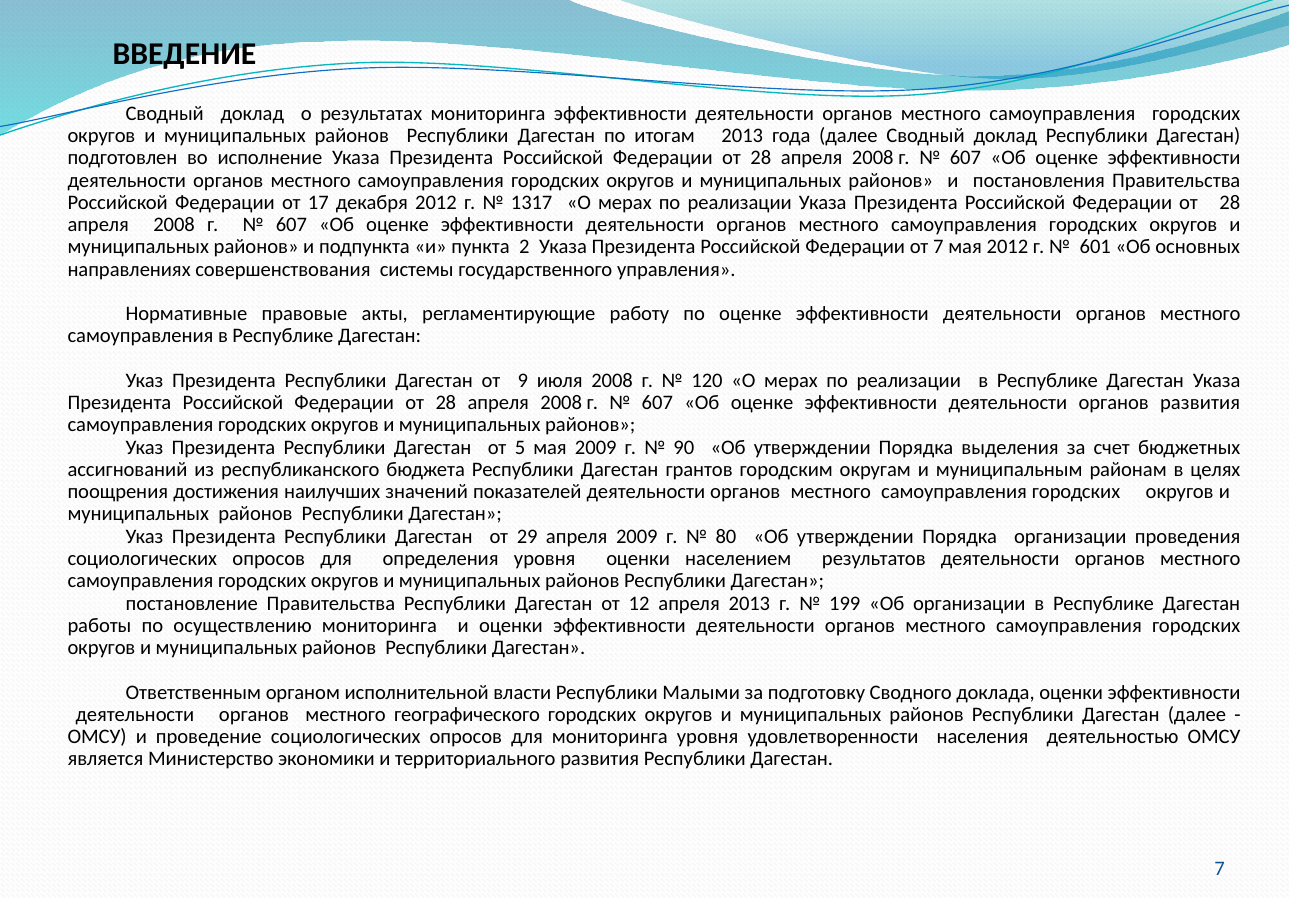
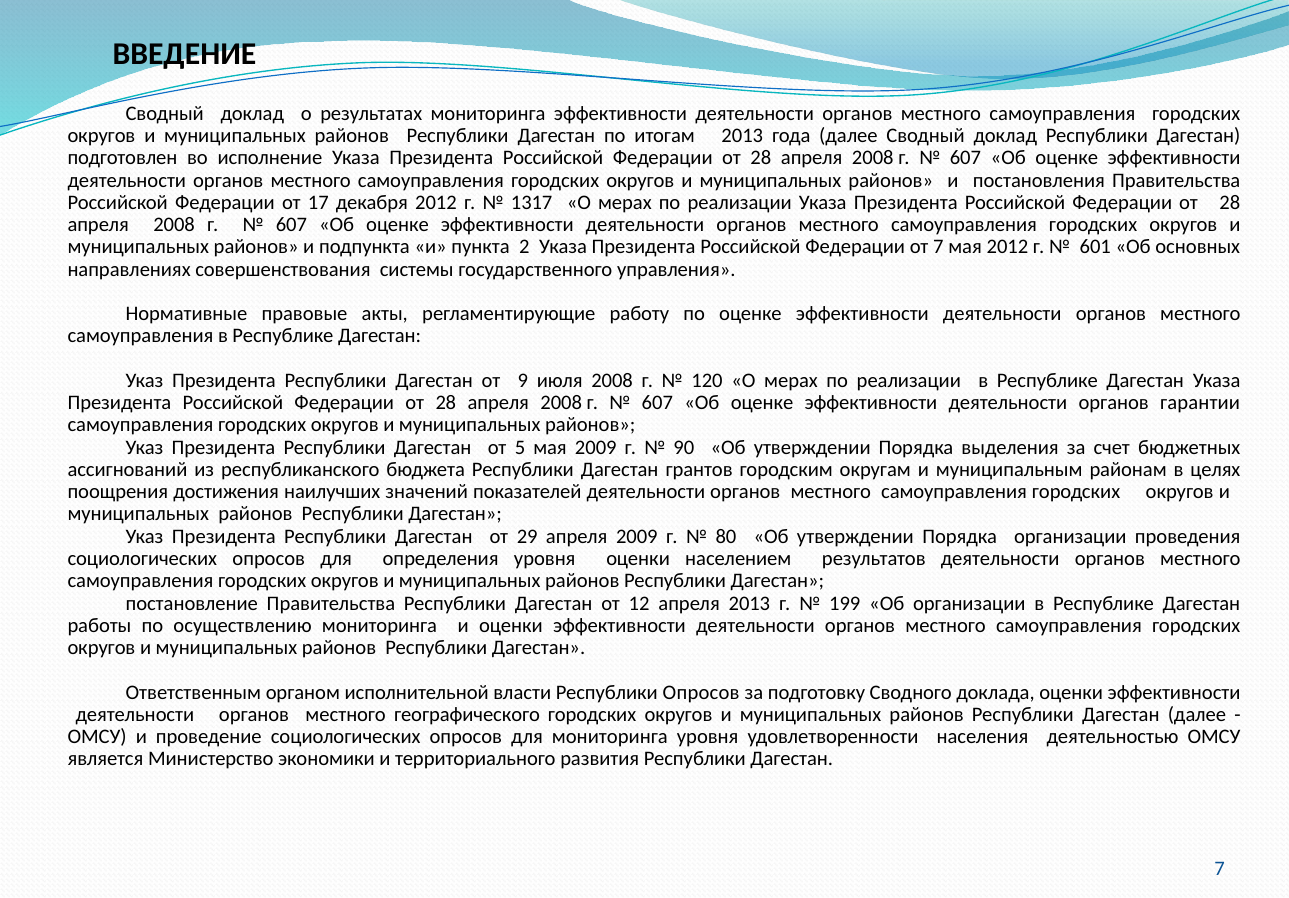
органов развития: развития -> гарантии
Республики Малыми: Малыми -> Опросов
